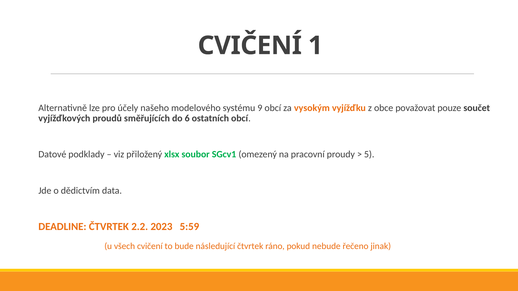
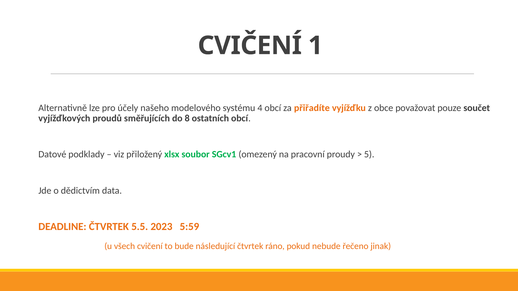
9: 9 -> 4
vysokým: vysokým -> přiřadíte
6: 6 -> 8
2.2: 2.2 -> 5.5
